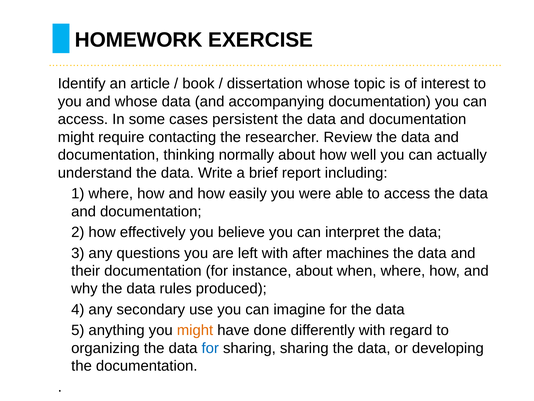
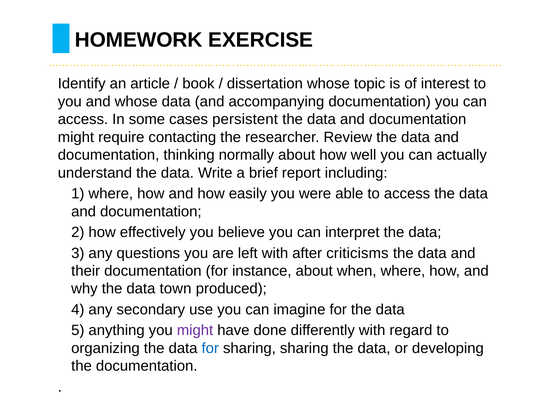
machines: machines -> criticisms
rules: rules -> town
might at (195, 330) colour: orange -> purple
